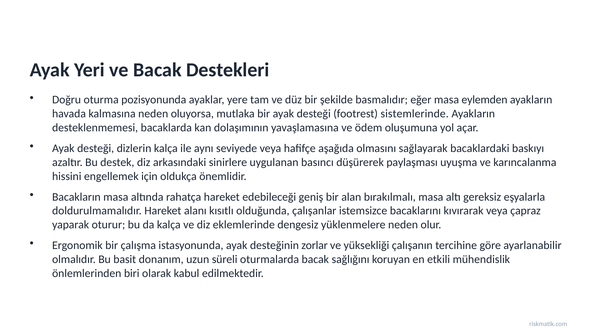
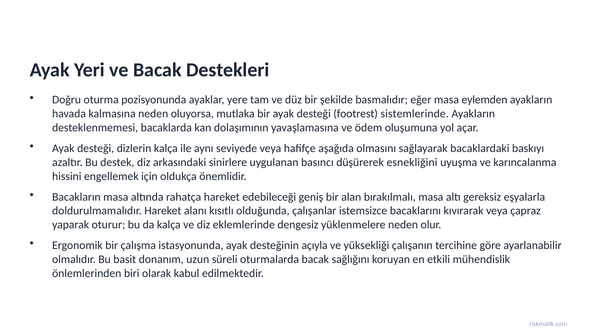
paylaşması: paylaşması -> esnekliğini
zorlar: zorlar -> açıyla
